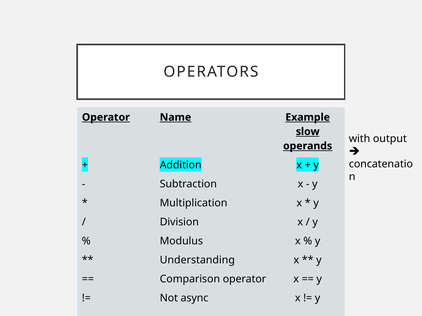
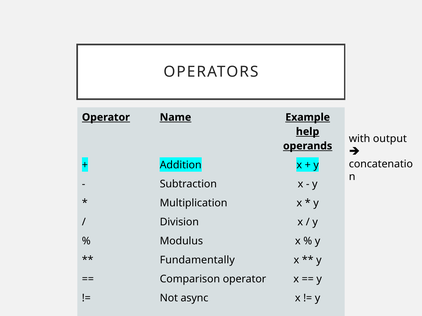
slow: slow -> help
Understanding: Understanding -> Fundamentally
